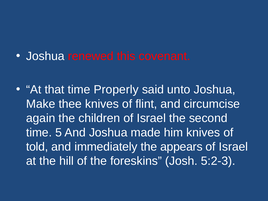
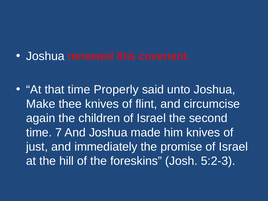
5: 5 -> 7
told: told -> just
appears: appears -> promise
